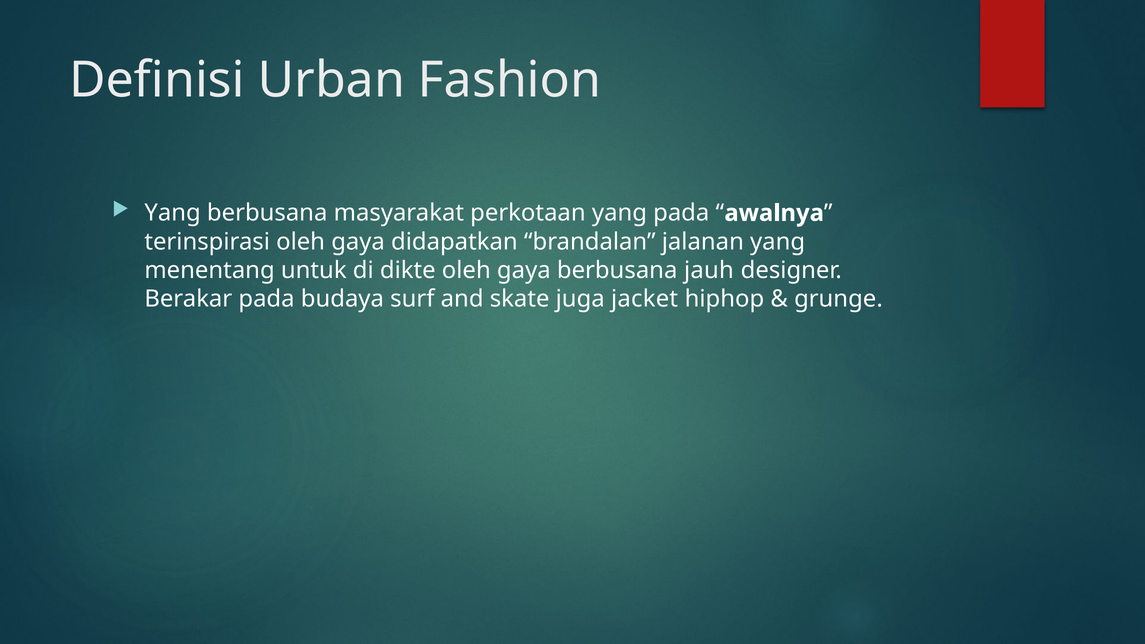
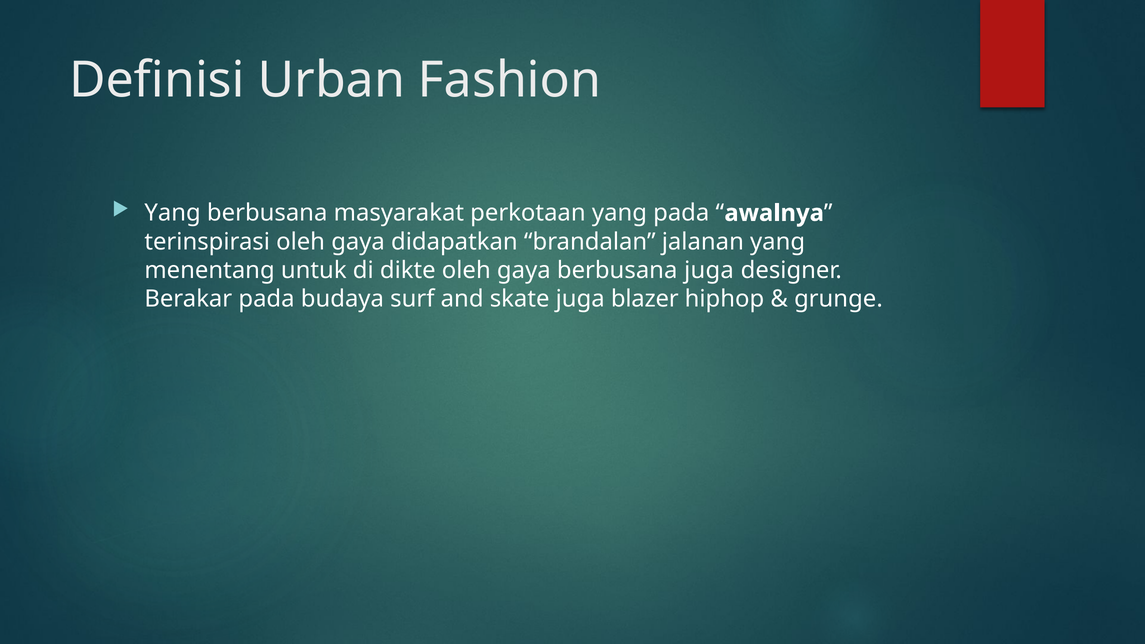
berbusana jauh: jauh -> juga
jacket: jacket -> blazer
